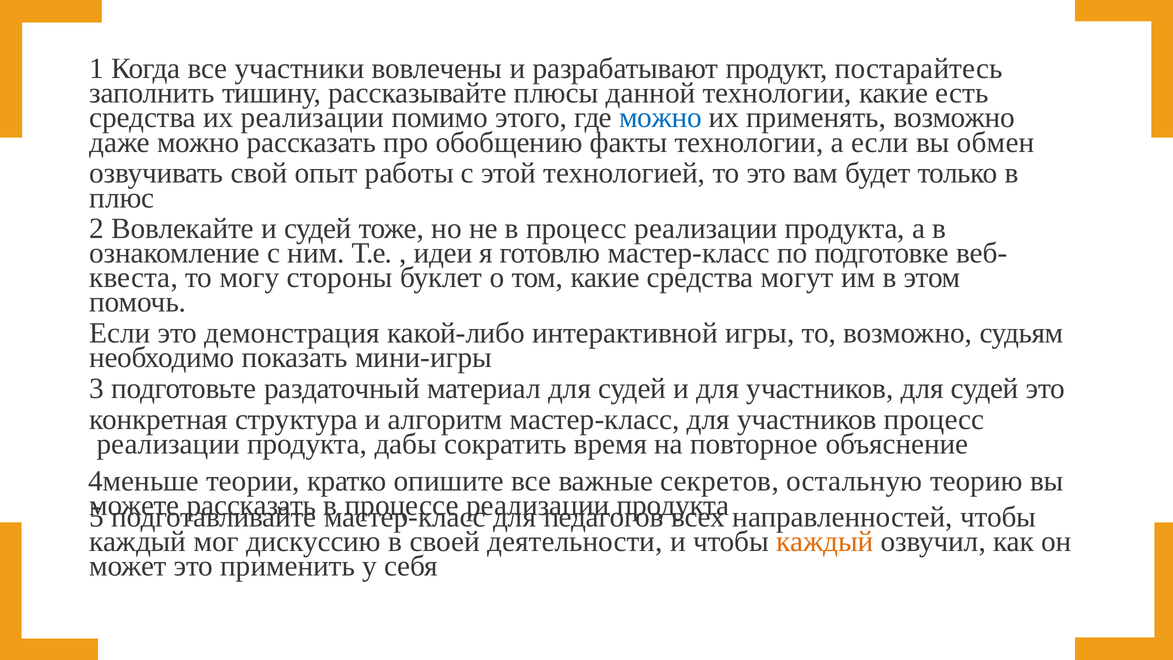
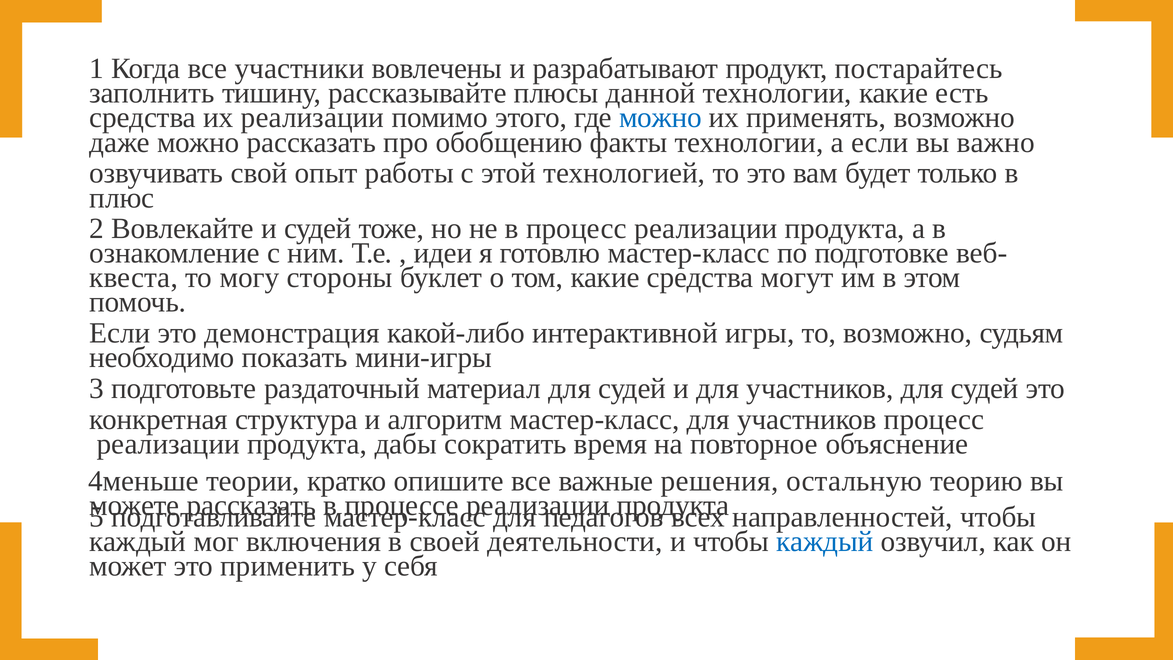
обмен: обмен -> важно
секретов: секретов -> решения
дискуссию: дискуссию -> включения
каждый at (825, 541) colour: orange -> blue
